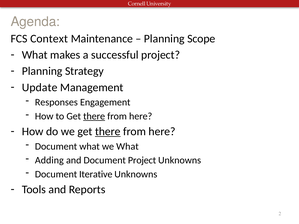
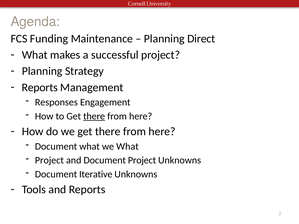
Context: Context -> Funding
Scope: Scope -> Direct
Update at (40, 87): Update -> Reports
there at (108, 132) underline: present -> none
Adding at (49, 160): Adding -> Project
